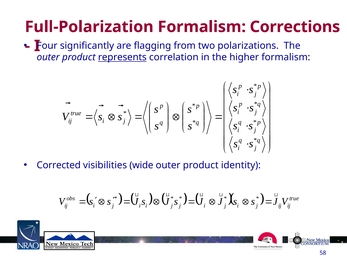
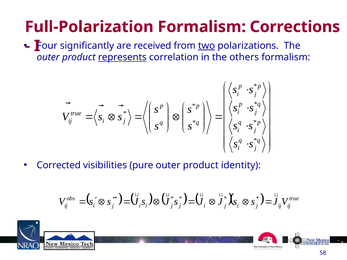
flagging: flagging -> received
two underline: none -> present
higher: higher -> others
wide: wide -> pure
